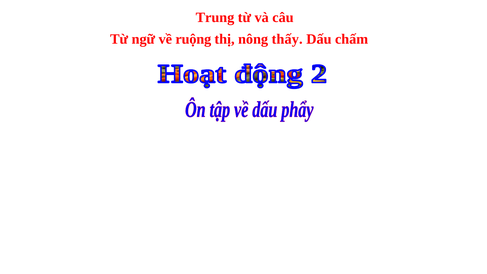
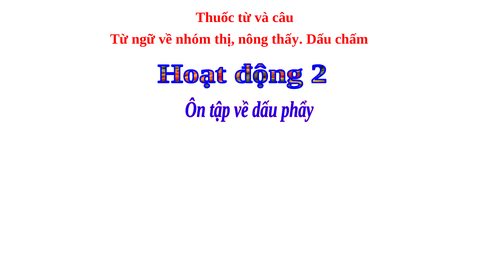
Trung: Trung -> Thuốc
ruộng: ruộng -> nhóm
